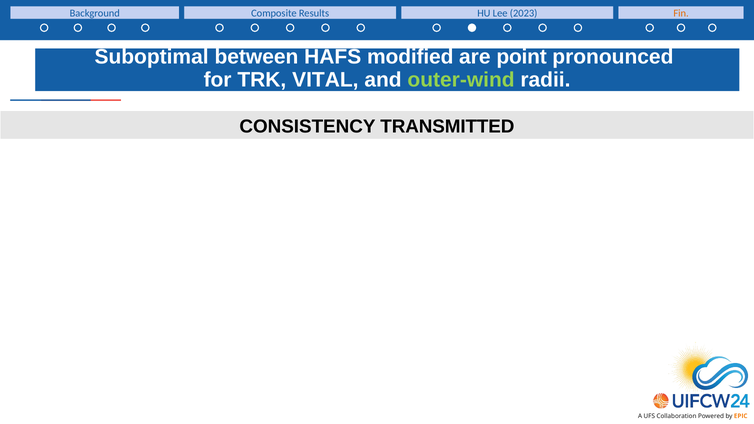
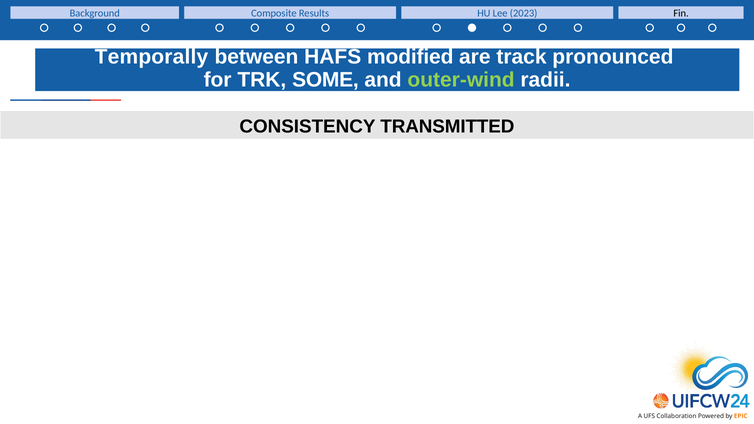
Fin colour: orange -> black
Suboptimal: Suboptimal -> Temporally
point: point -> track
VITAL: VITAL -> SOME
